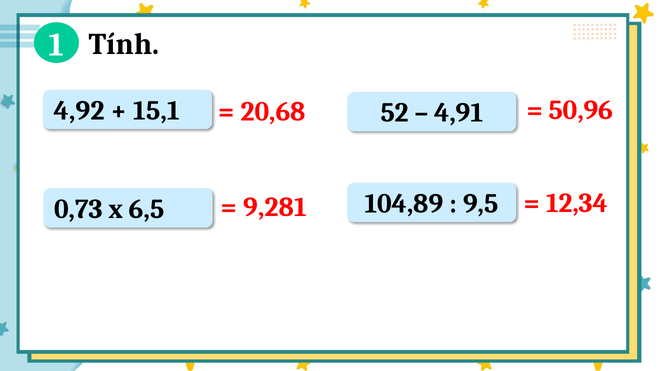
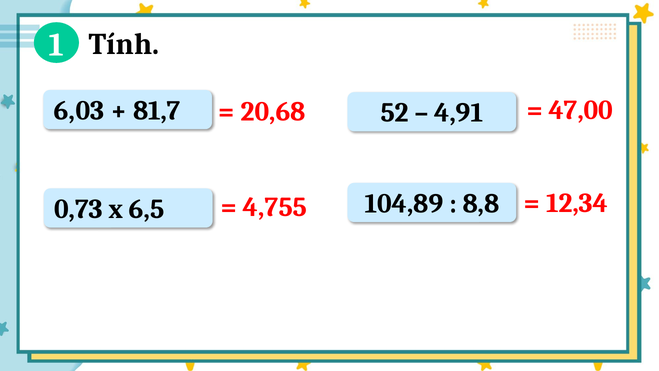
4,92: 4,92 -> 6,03
15,1: 15,1 -> 81,7
50,96: 50,96 -> 47,00
9,281: 9,281 -> 4,755
9,5: 9,5 -> 8,8
